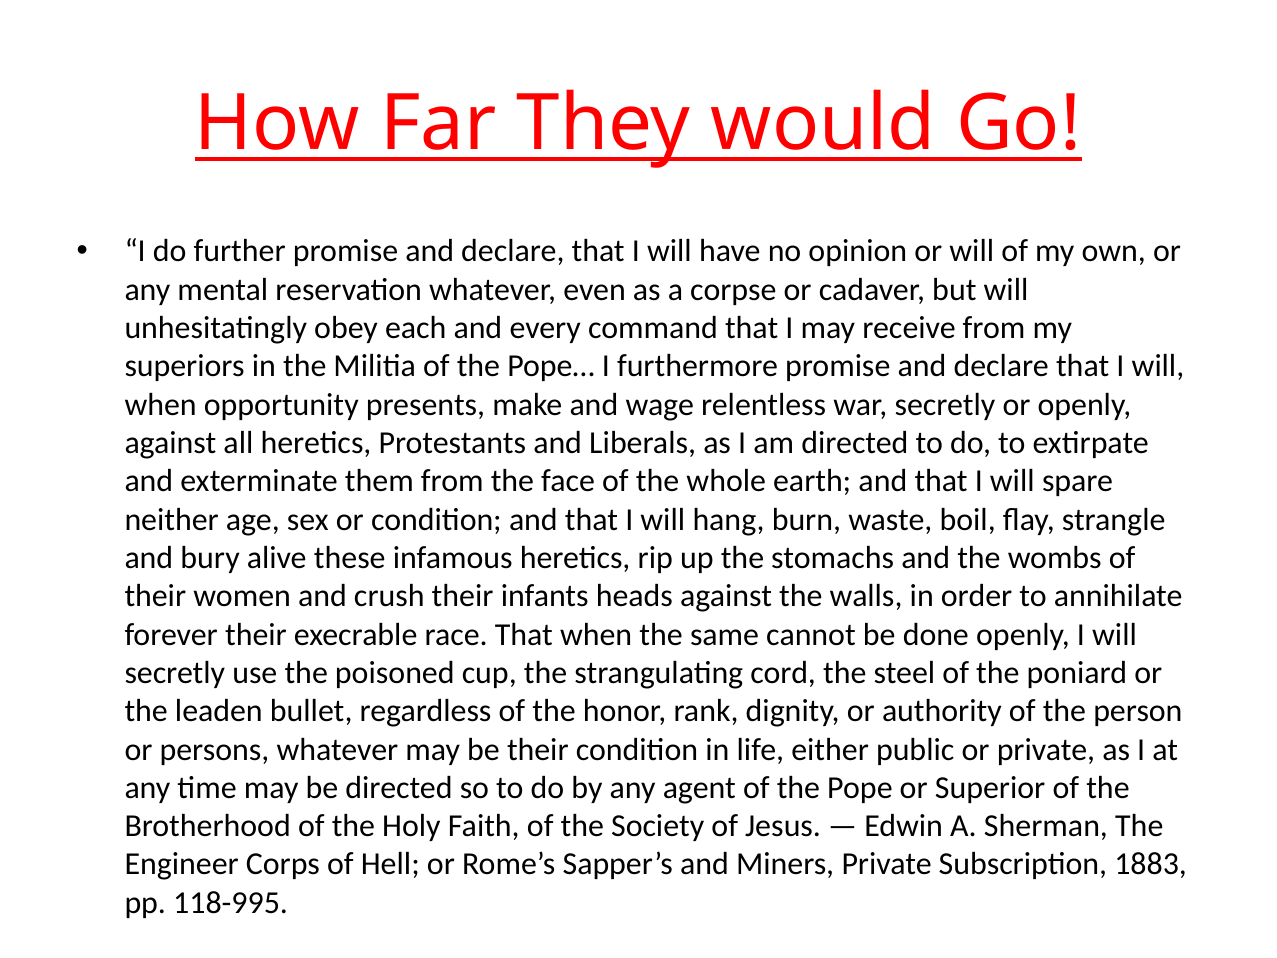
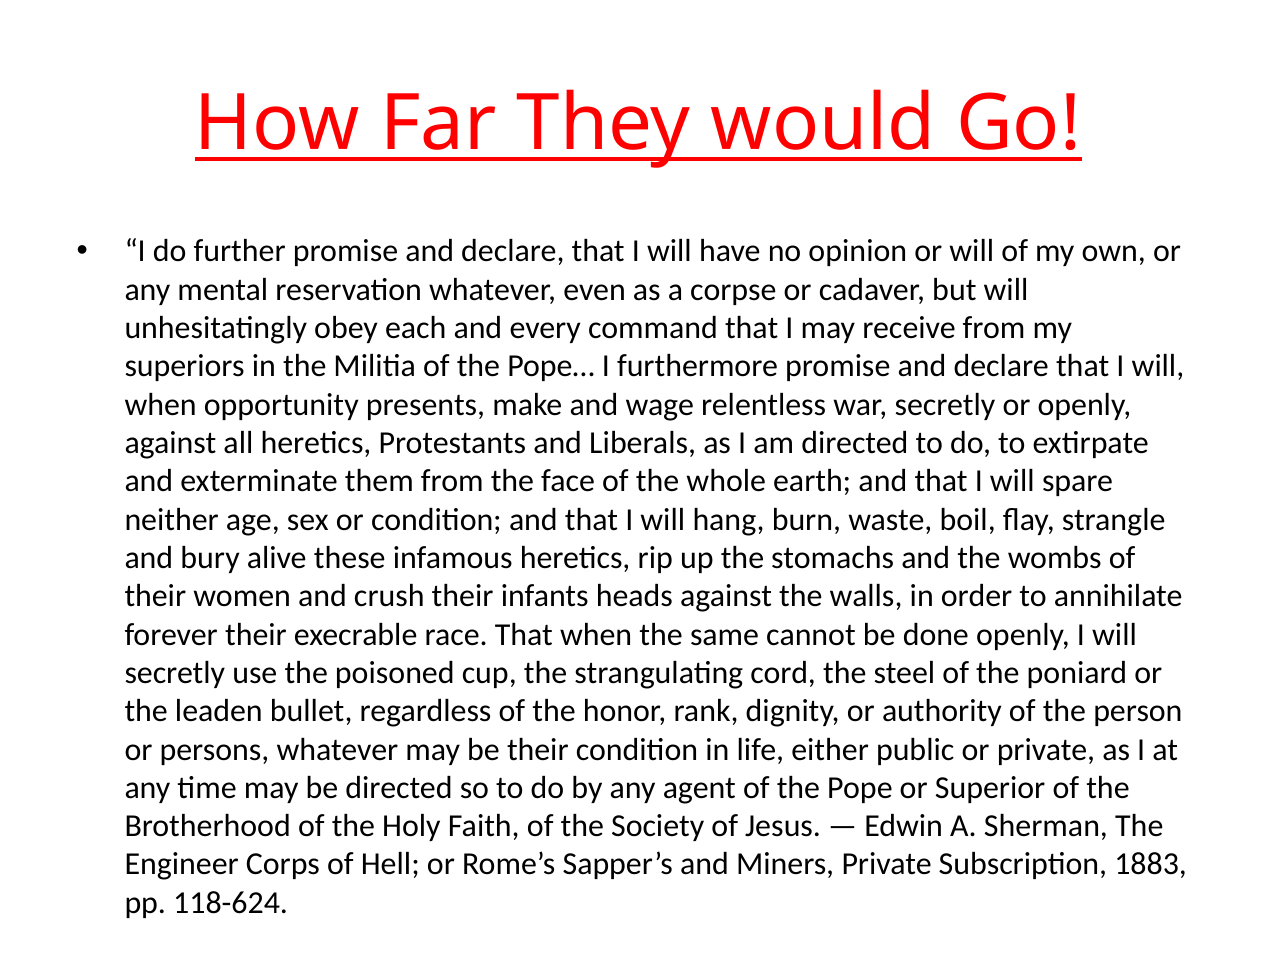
118-995: 118-995 -> 118-624
